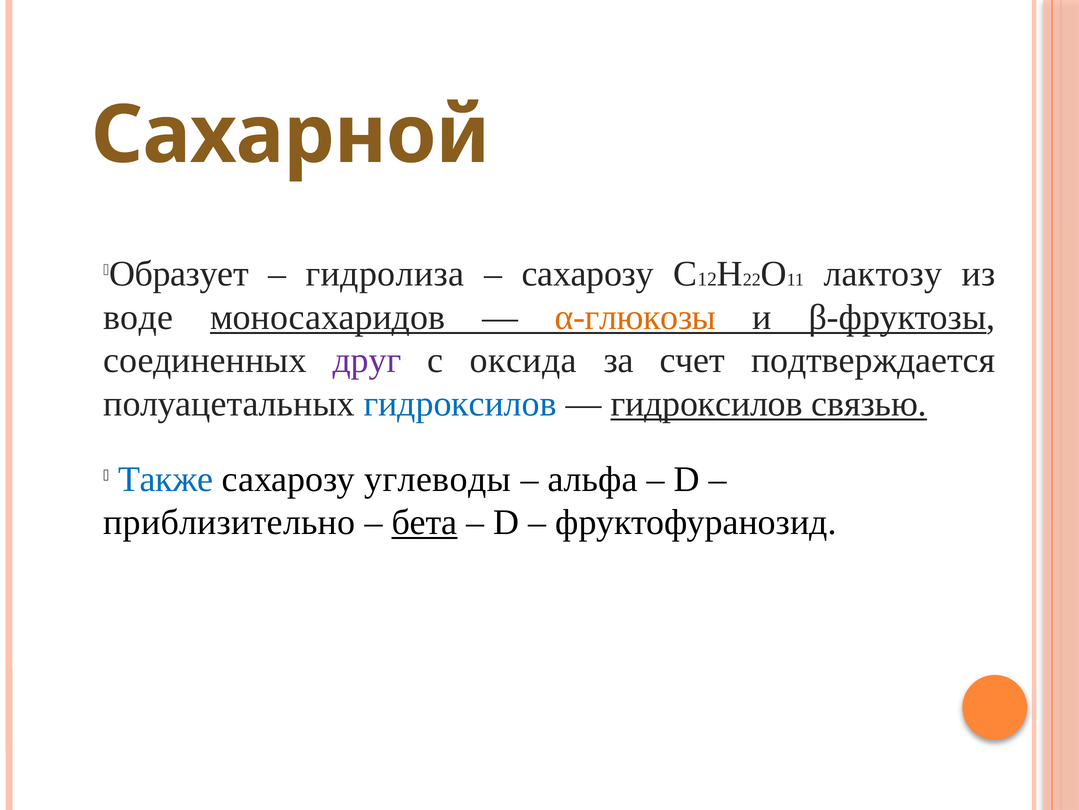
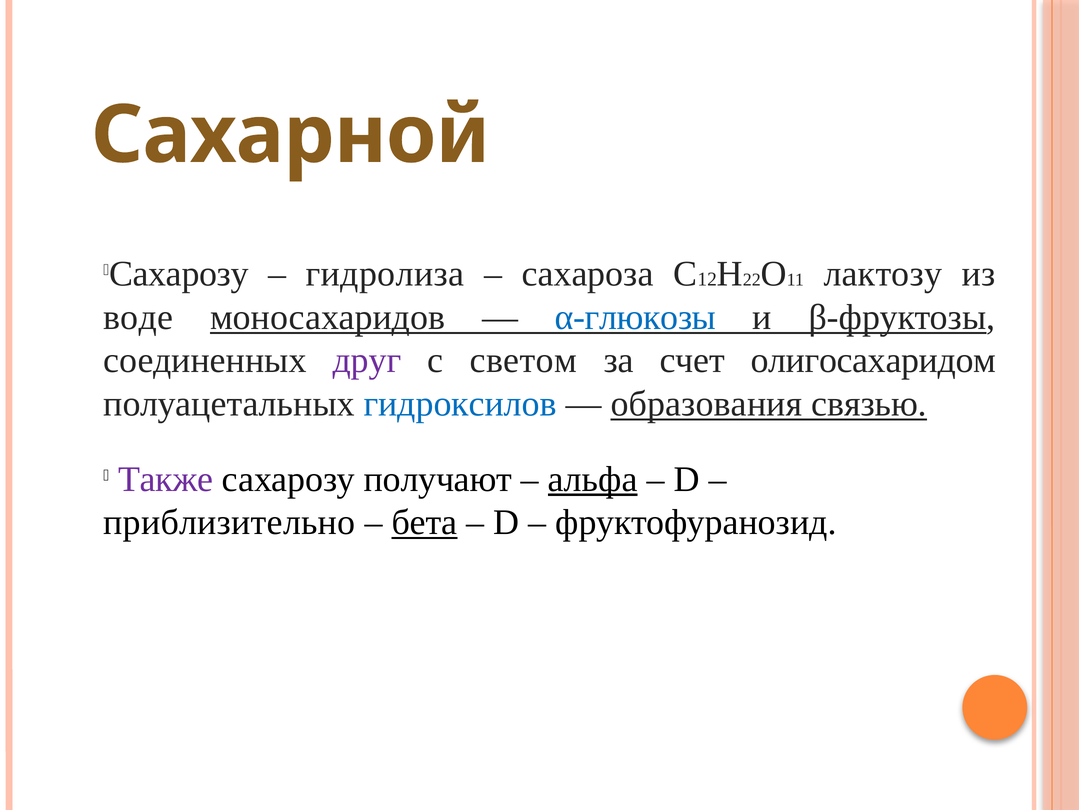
Образует at (179, 274): Образует -> Сахарозу
сахарозу at (588, 274): сахарозу -> сахароза
α-глюкозы colour: orange -> blue
оксида: оксида -> светом
подтверждается: подтверждается -> олигосахаридом
гидроксилов at (707, 403): гидроксилов -> образования
Также colour: blue -> purple
углеводы: углеводы -> получают
альфа underline: none -> present
